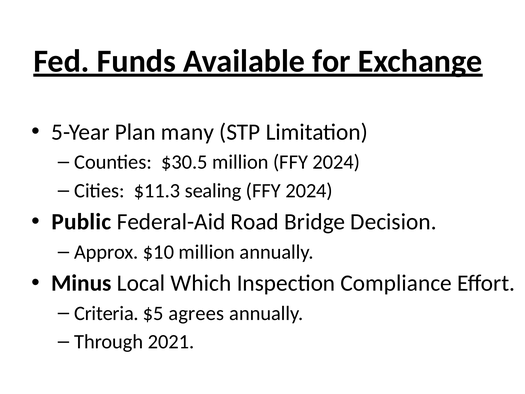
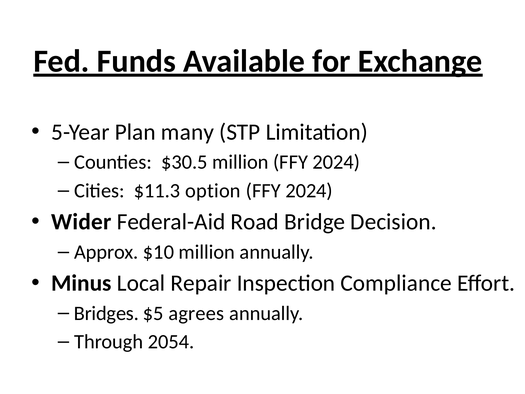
sealing: sealing -> option
Public: Public -> Wider
Which: Which -> Repair
Criteria: Criteria -> Bridges
2021: 2021 -> 2054
